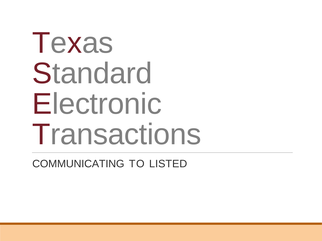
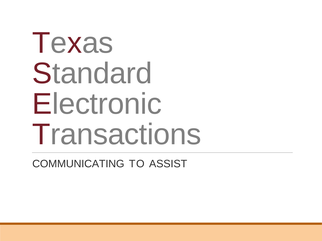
LISTED: LISTED -> ASSIST
